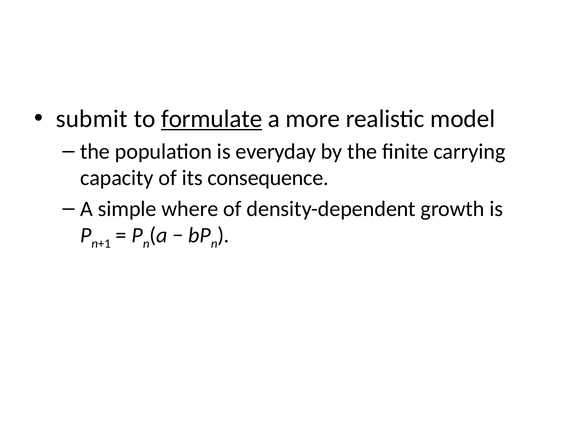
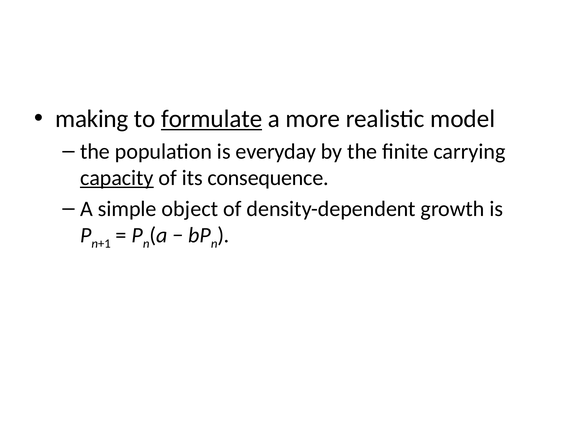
submit: submit -> making
capacity underline: none -> present
where: where -> object
